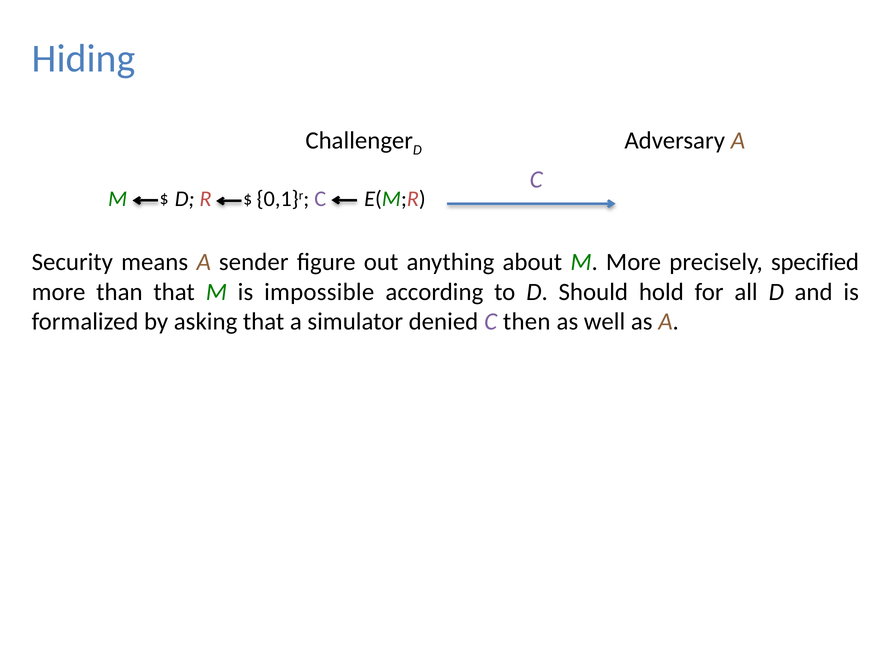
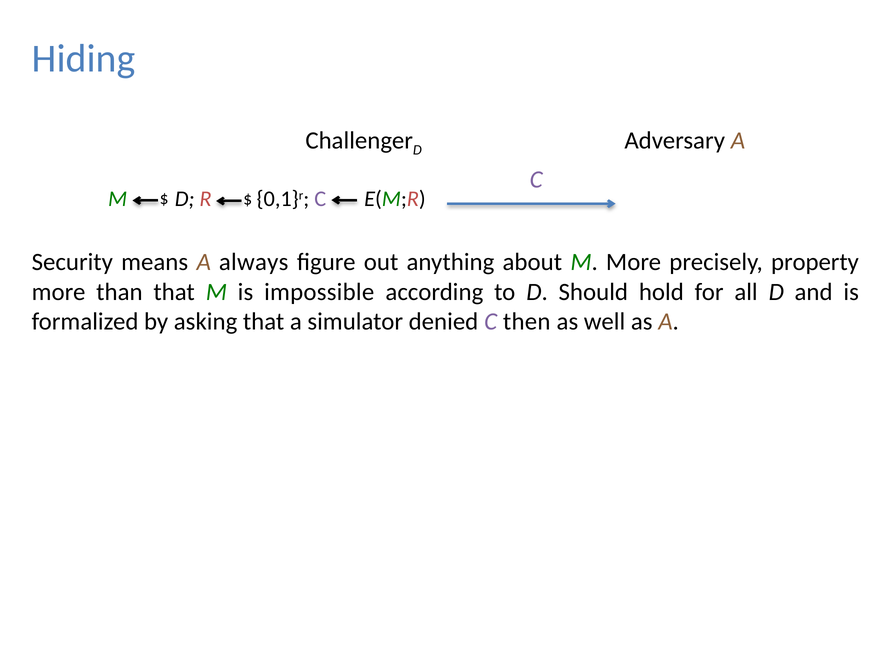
sender: sender -> always
specified: specified -> property
